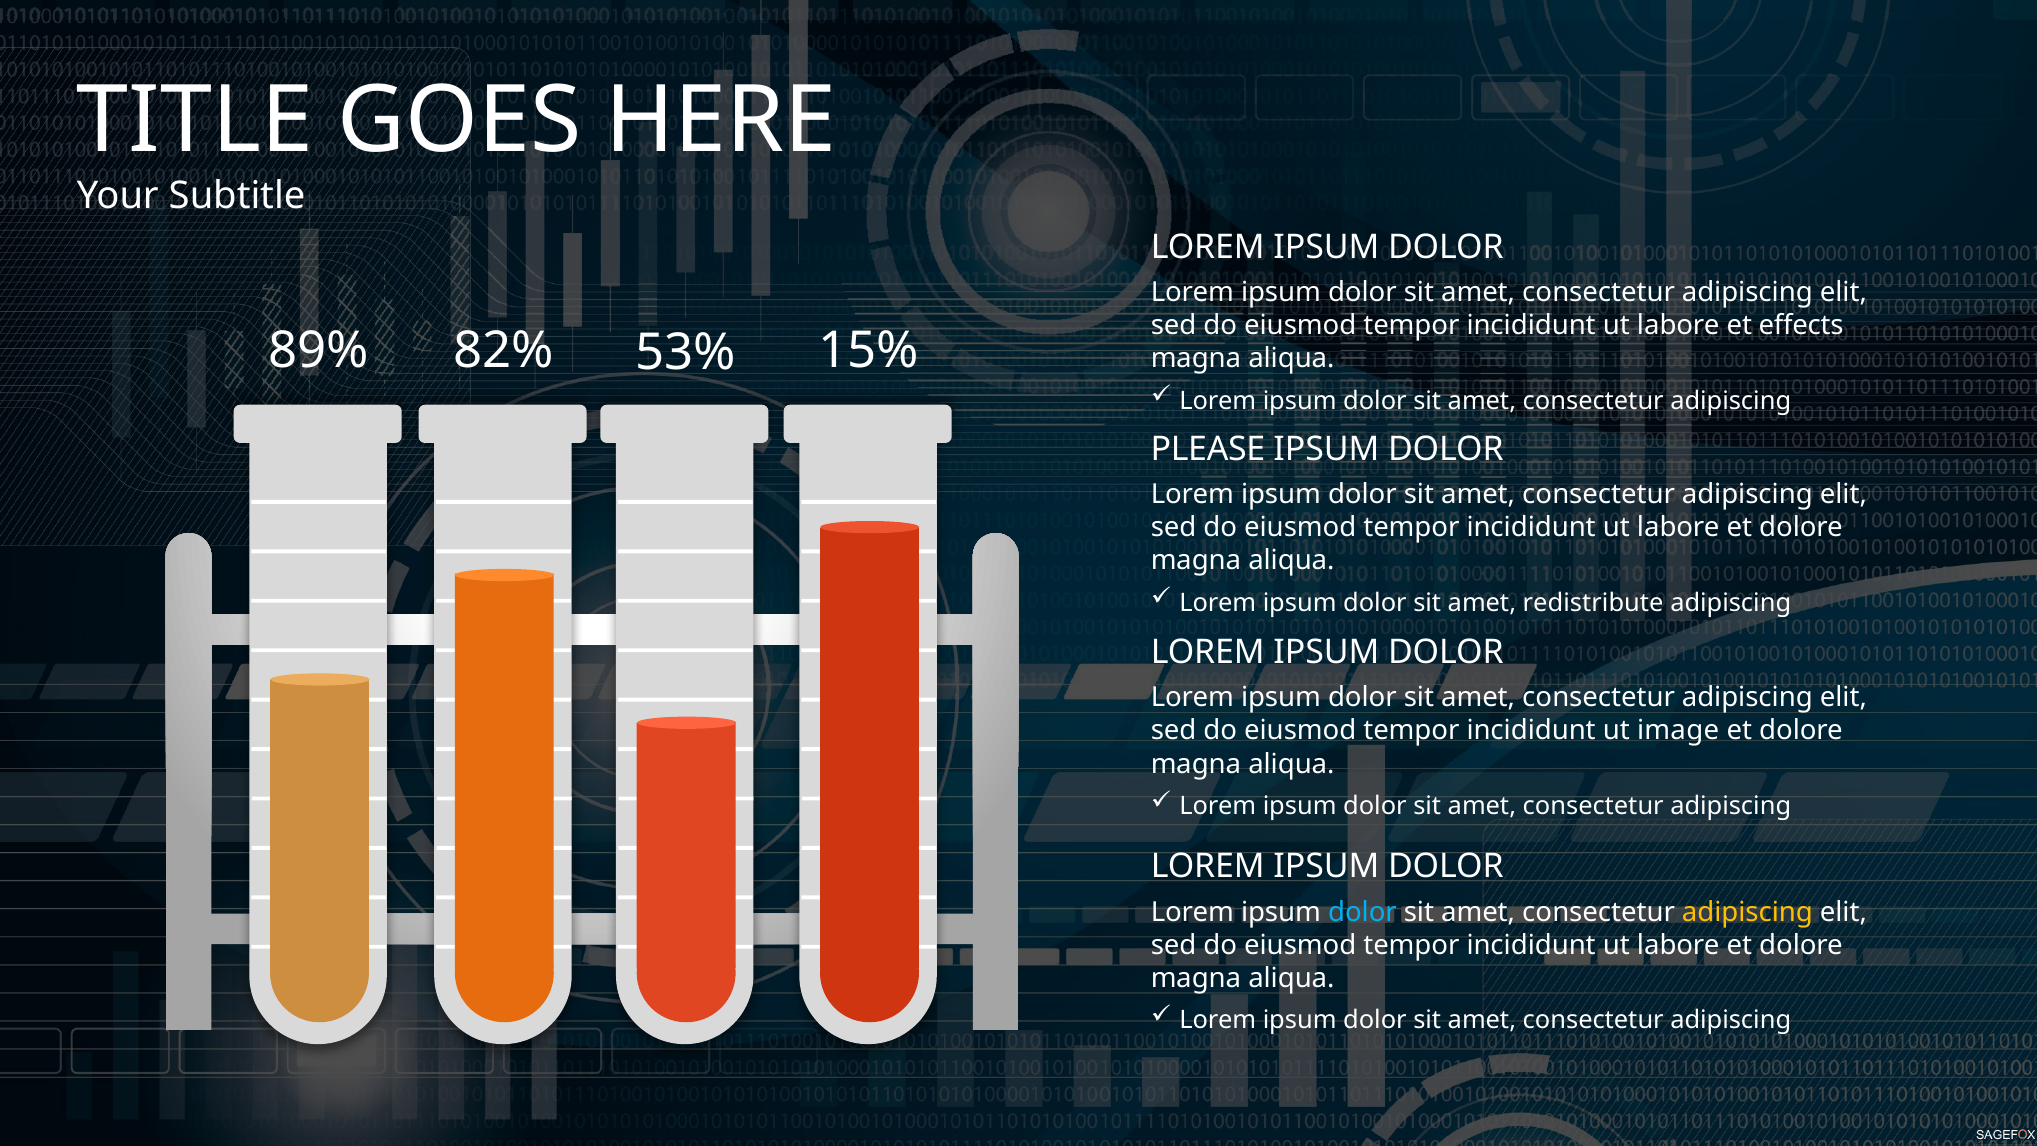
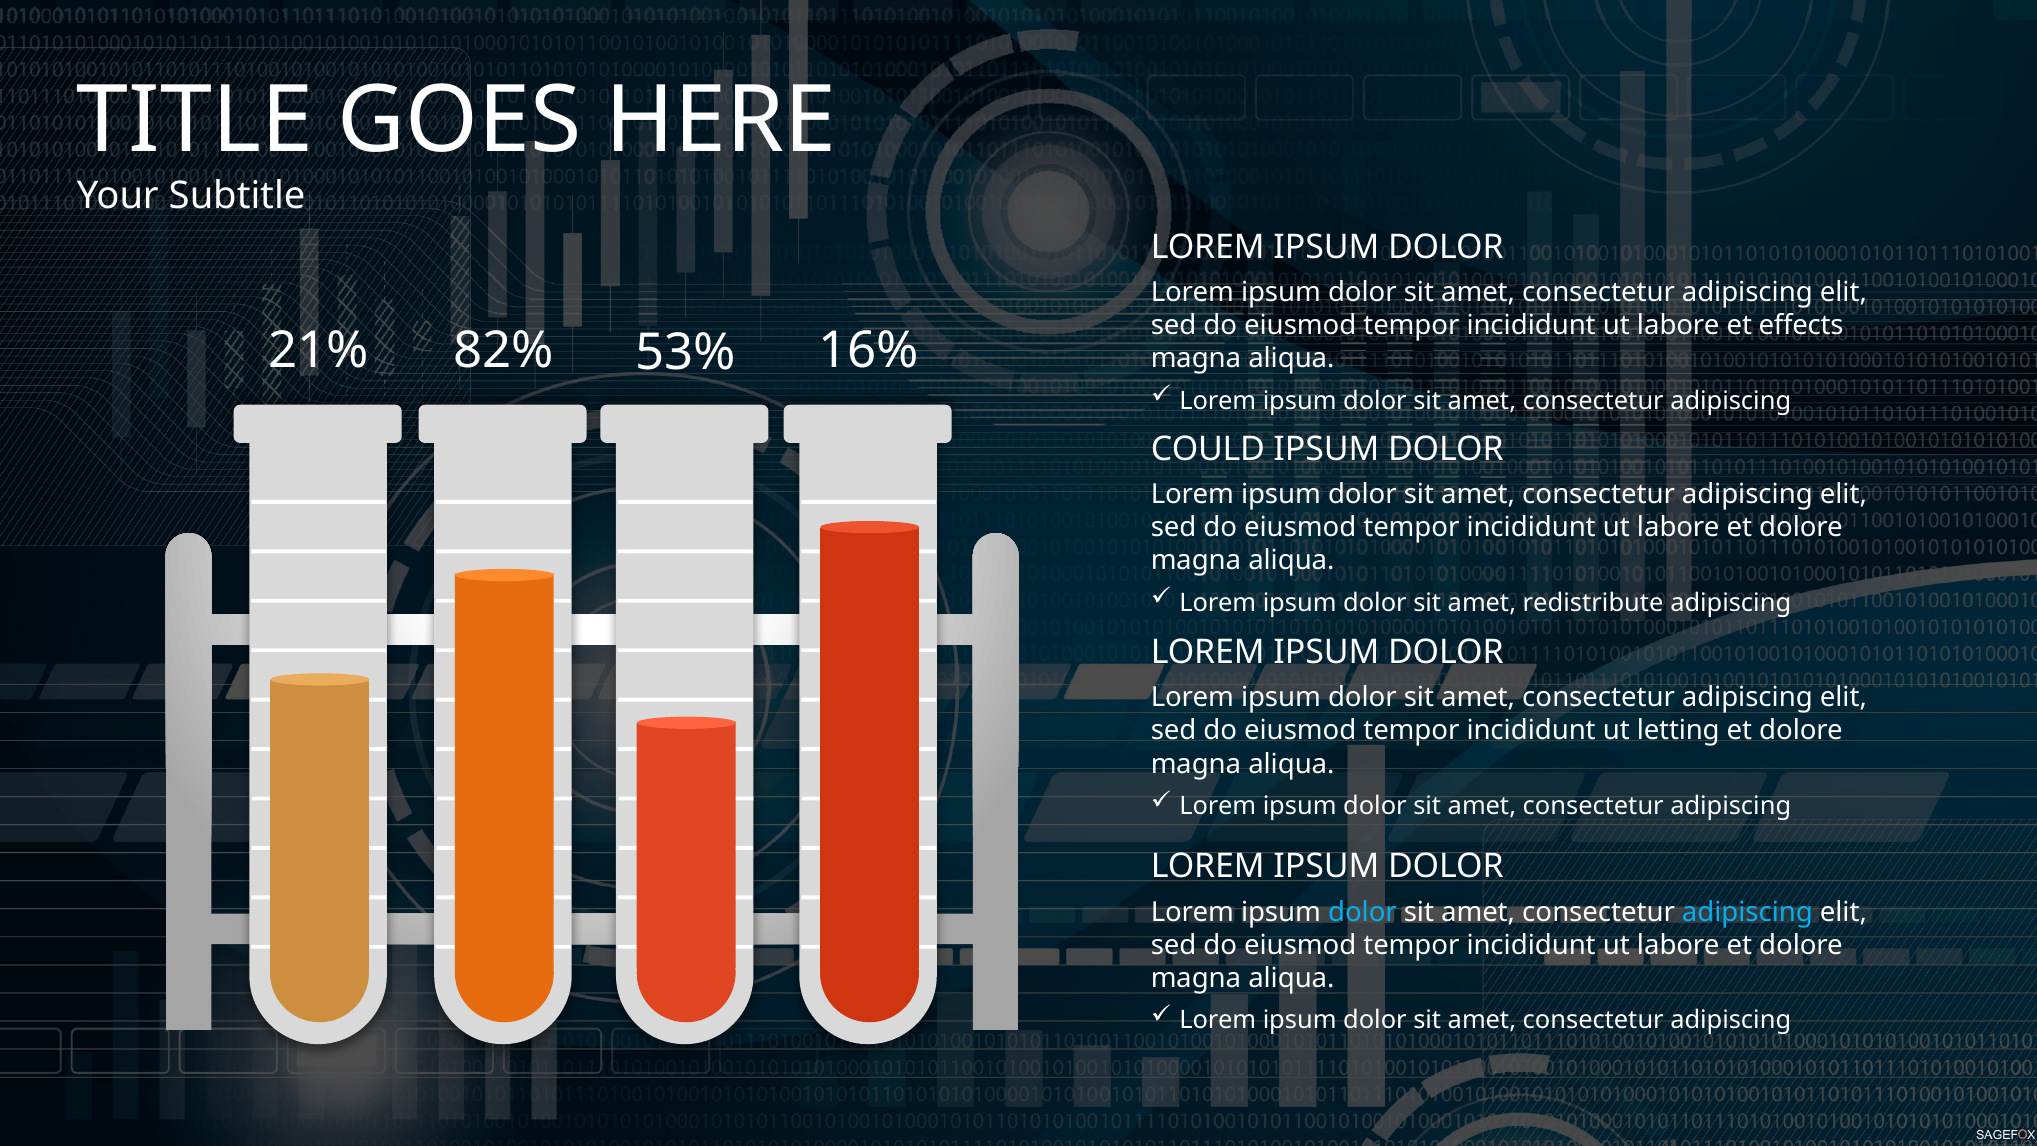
89%: 89% -> 21%
15%: 15% -> 16%
PLEASE: PLEASE -> COULD
image: image -> letting
adipiscing at (1747, 912) colour: yellow -> light blue
